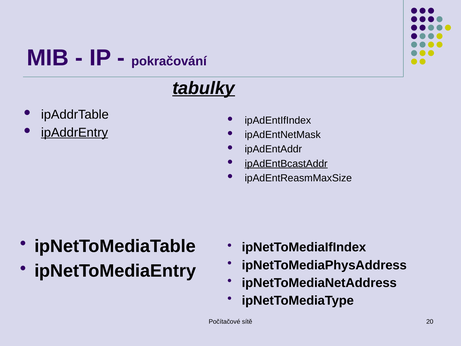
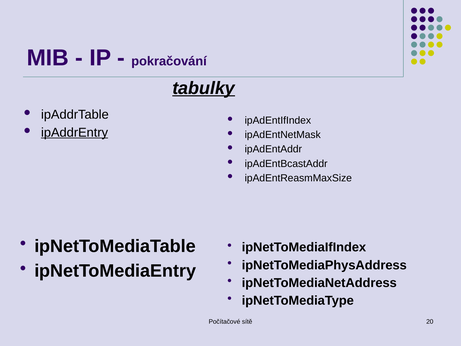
ipAdEntBcastAddr underline: present -> none
